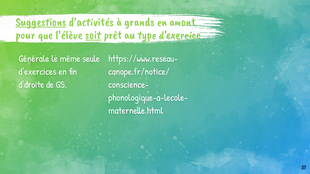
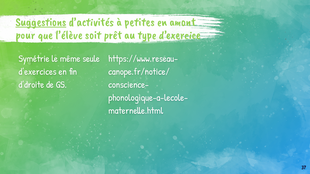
grands: grands -> petites
soit underline: present -> none
Générale: Générale -> Symétrie
